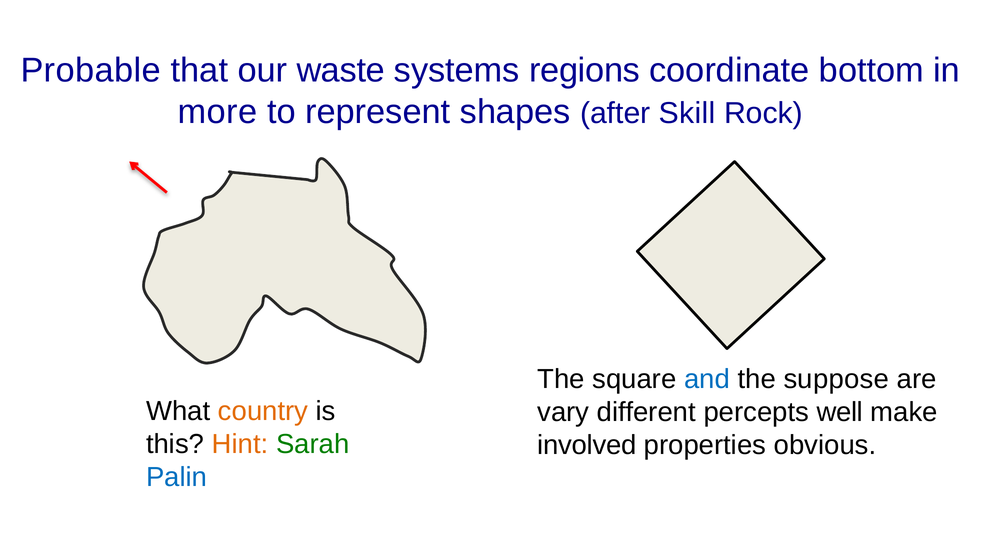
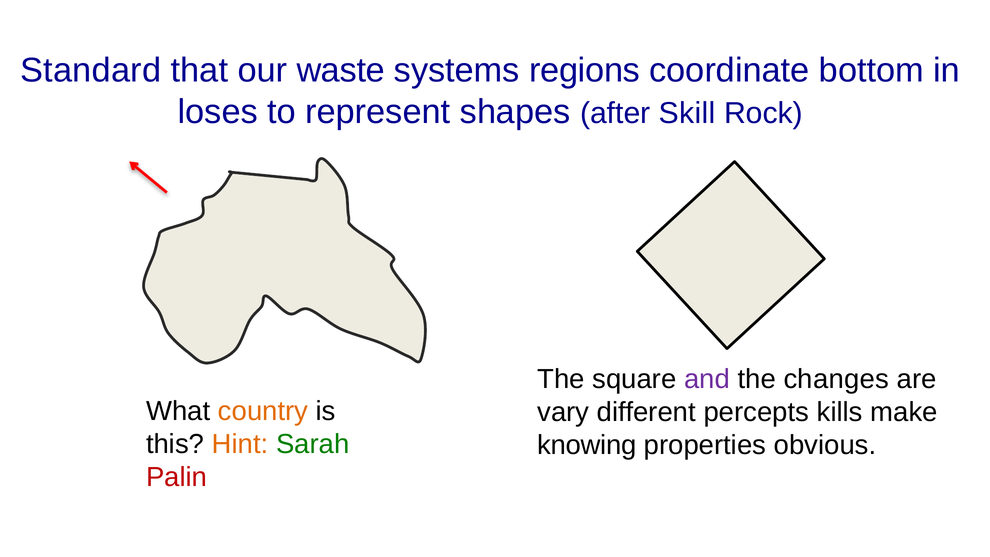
Probable: Probable -> Standard
more: more -> loses
and colour: blue -> purple
suppose: suppose -> changes
well: well -> kills
involved: involved -> knowing
Palin colour: blue -> red
